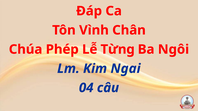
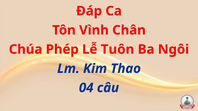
Từng: Từng -> Tuôn
Ngai: Ngai -> Thao
